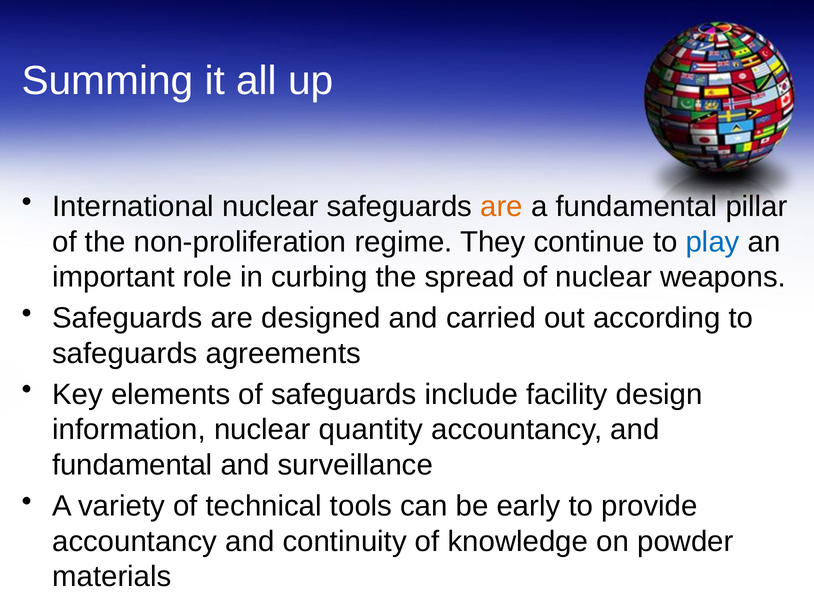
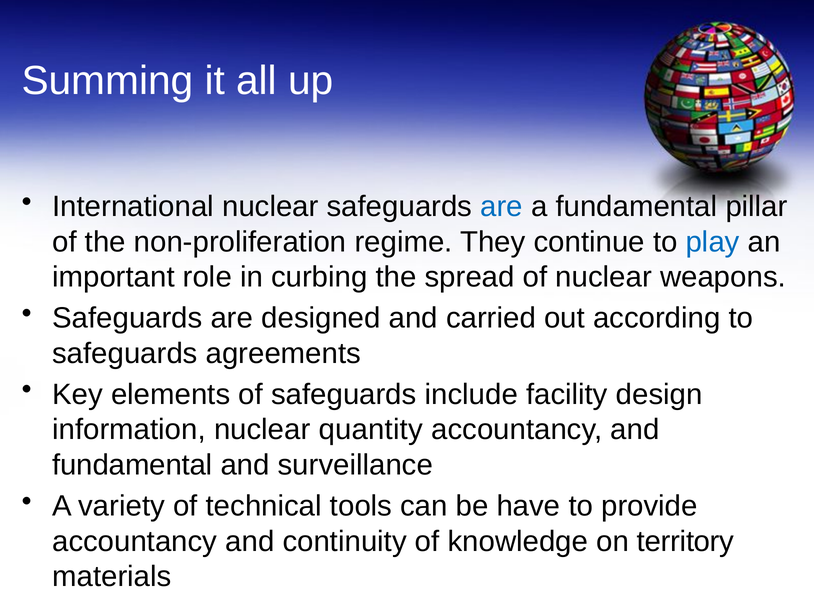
are at (502, 207) colour: orange -> blue
early: early -> have
powder: powder -> territory
